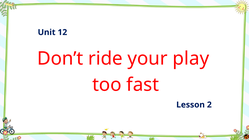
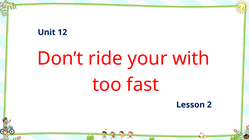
play: play -> with
